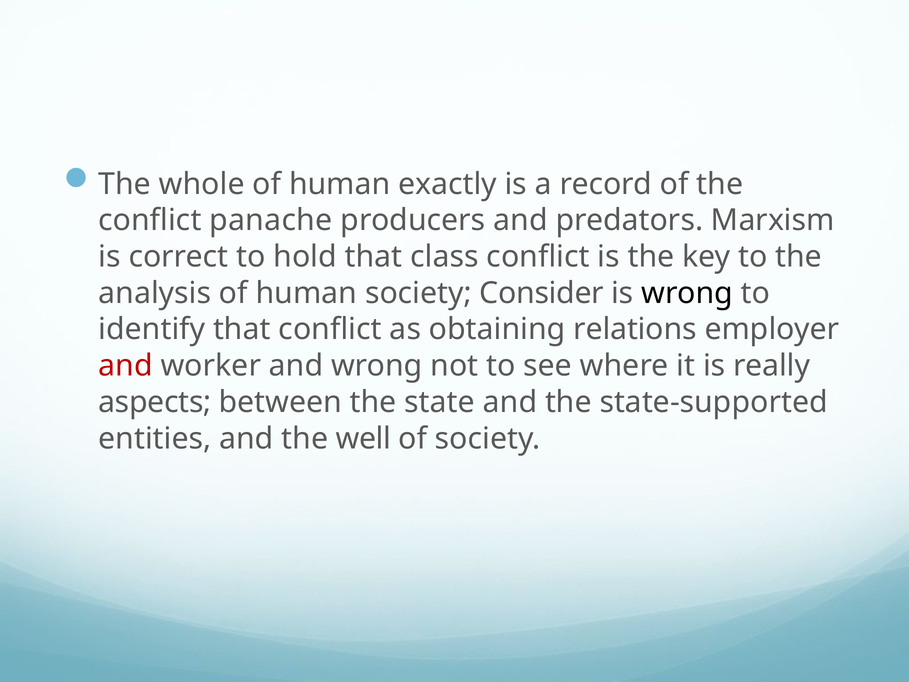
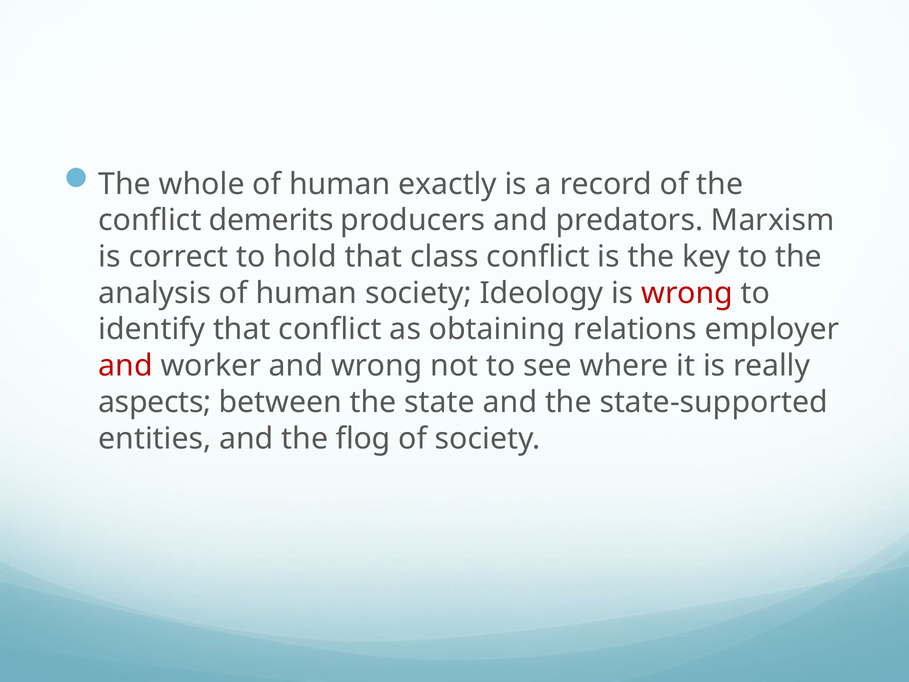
panache: panache -> demerits
Consider: Consider -> Ideology
wrong at (687, 293) colour: black -> red
well: well -> flog
